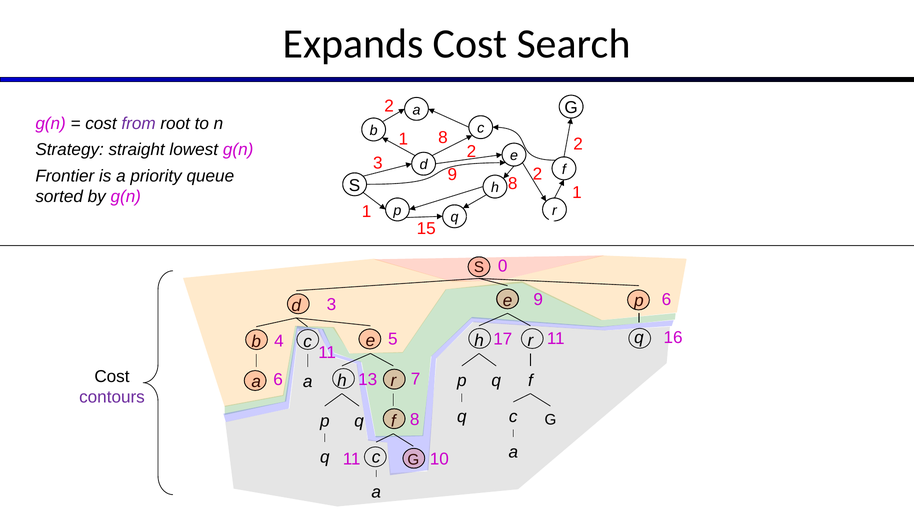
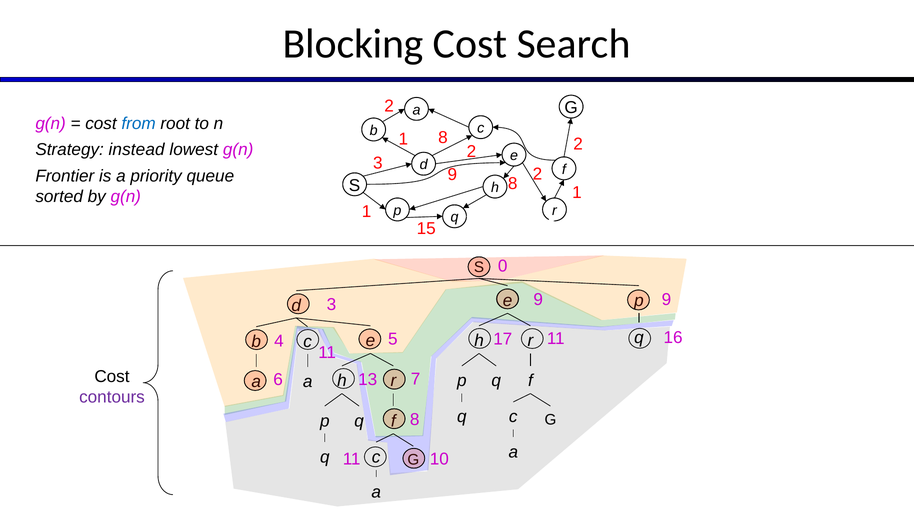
Expands: Expands -> Blocking
from colour: purple -> blue
straight: straight -> instead
9 6: 6 -> 9
